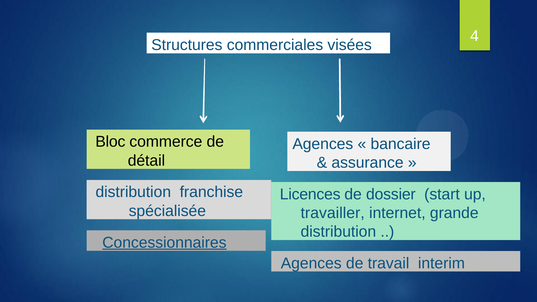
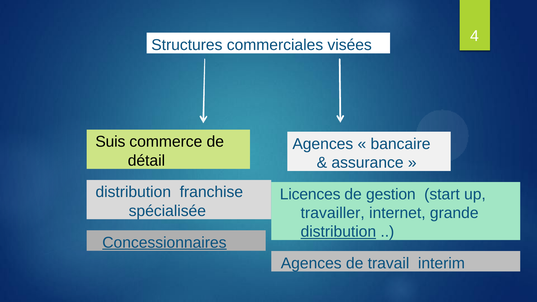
Bloc: Bloc -> Suis
dossier: dossier -> gestion
distribution at (338, 232) underline: none -> present
